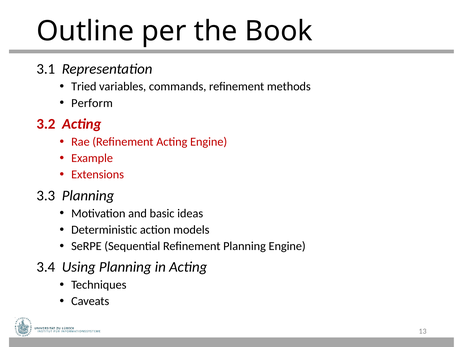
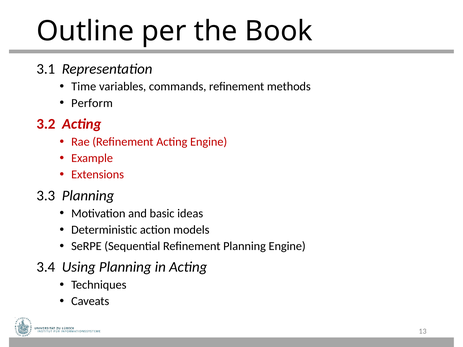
Tried: Tried -> Time
